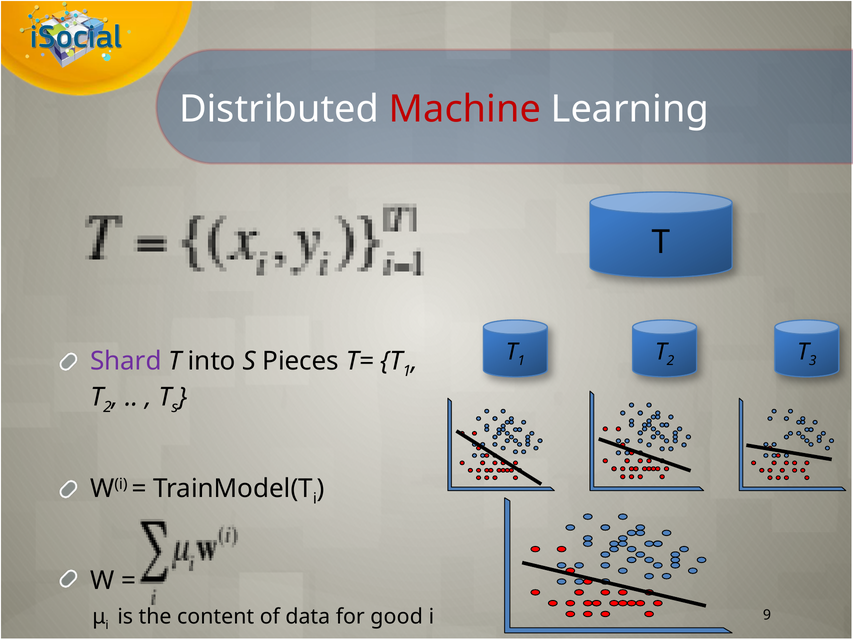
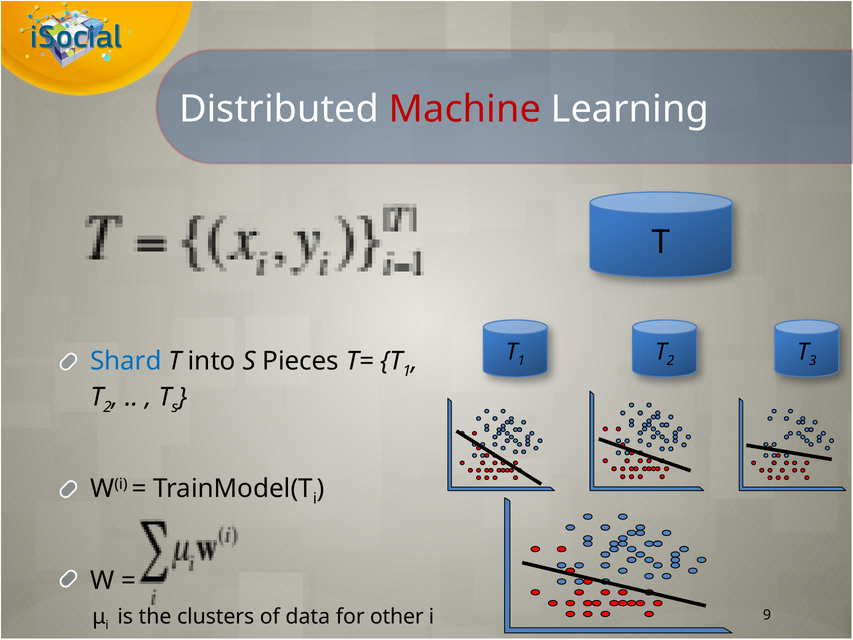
Shard colour: purple -> blue
content: content -> clusters
good: good -> other
